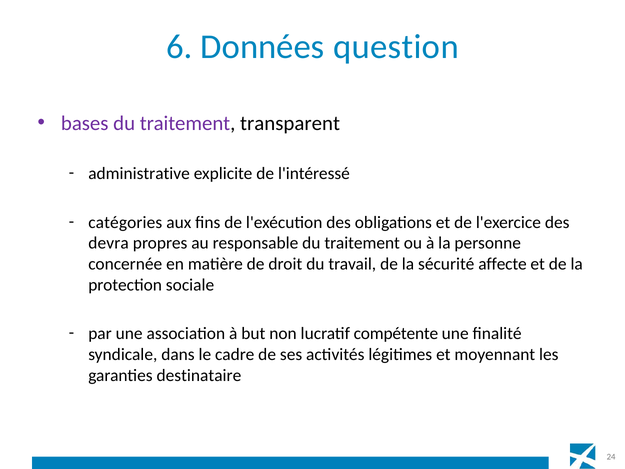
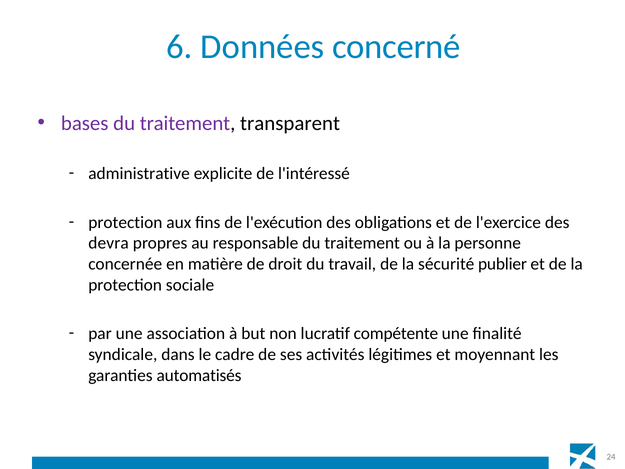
question: question -> concerné
catégories at (125, 222): catégories -> protection
affecte: affecte -> publier
destinataire: destinataire -> automatisés
